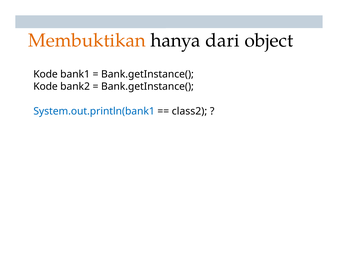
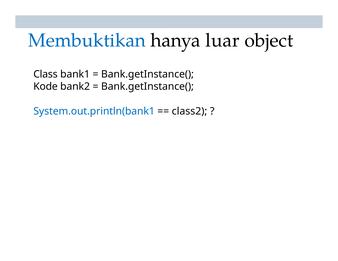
Membuktikan colour: orange -> blue
dari: dari -> luar
Kode at (46, 74): Kode -> Class
